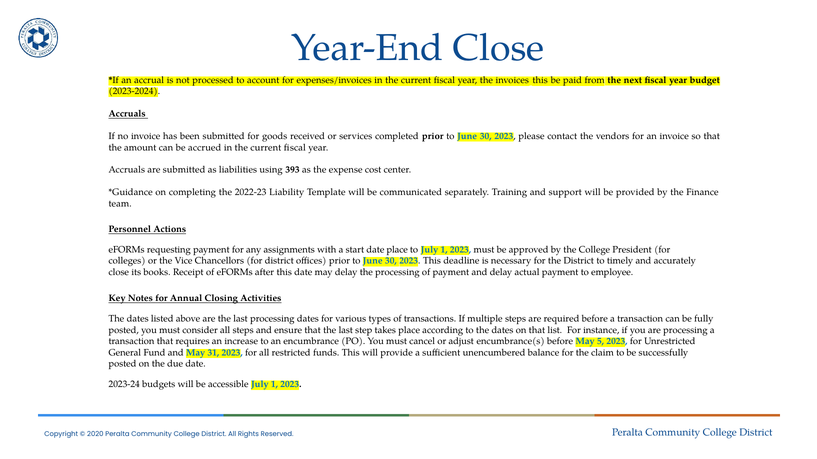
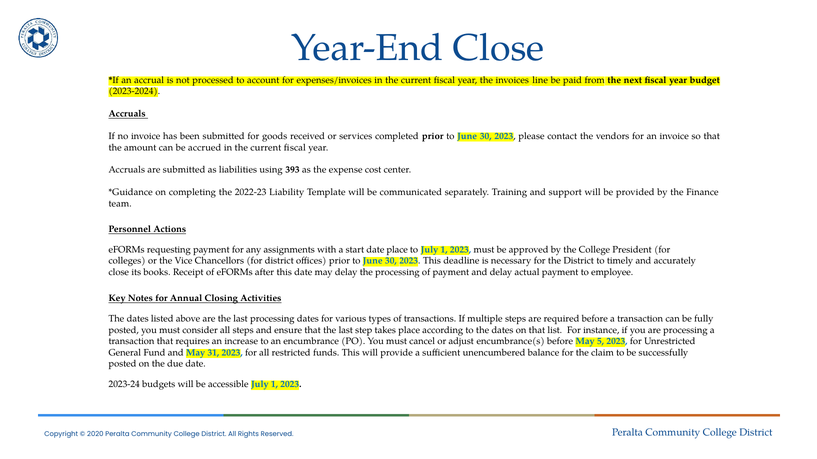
invoices this: this -> line
